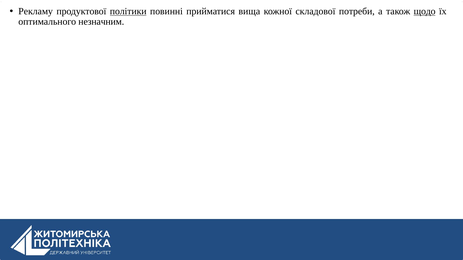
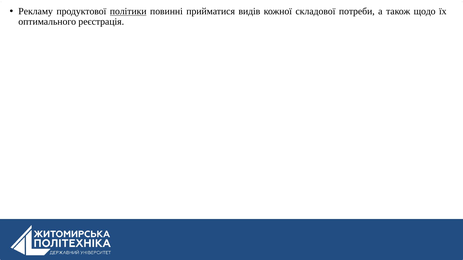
вища: вища -> видів
щодо underline: present -> none
незначним: незначним -> реєстрація
